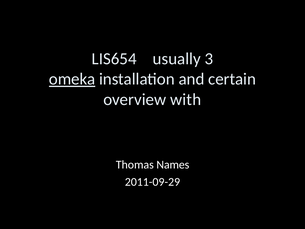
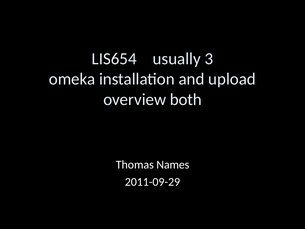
omeka underline: present -> none
certain: certain -> upload
with: with -> both
